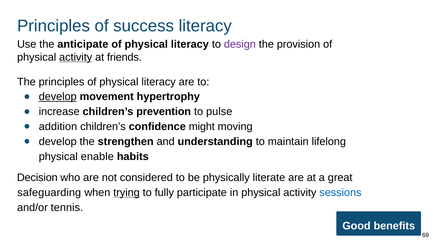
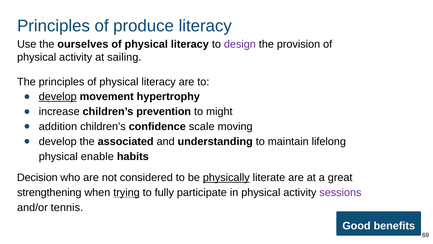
success: success -> produce
anticipate: anticipate -> ourselves
activity at (76, 57) underline: present -> none
friends: friends -> sailing
pulse: pulse -> might
might: might -> scale
strengthen: strengthen -> associated
physically underline: none -> present
safeguarding: safeguarding -> strengthening
sessions colour: blue -> purple
